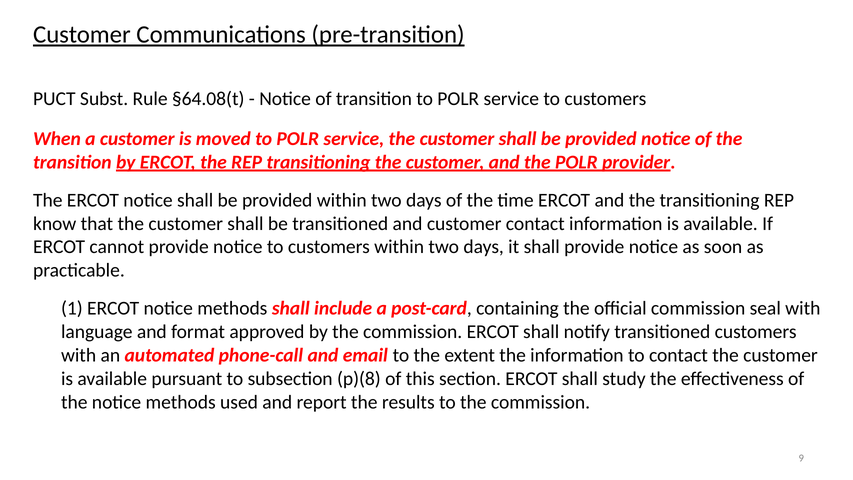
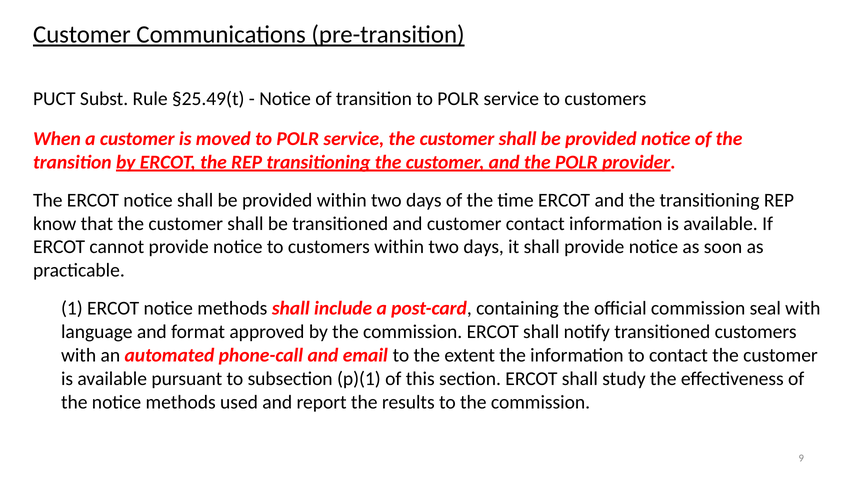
§64.08(t: §64.08(t -> §25.49(t
p)(8: p)(8 -> p)(1
